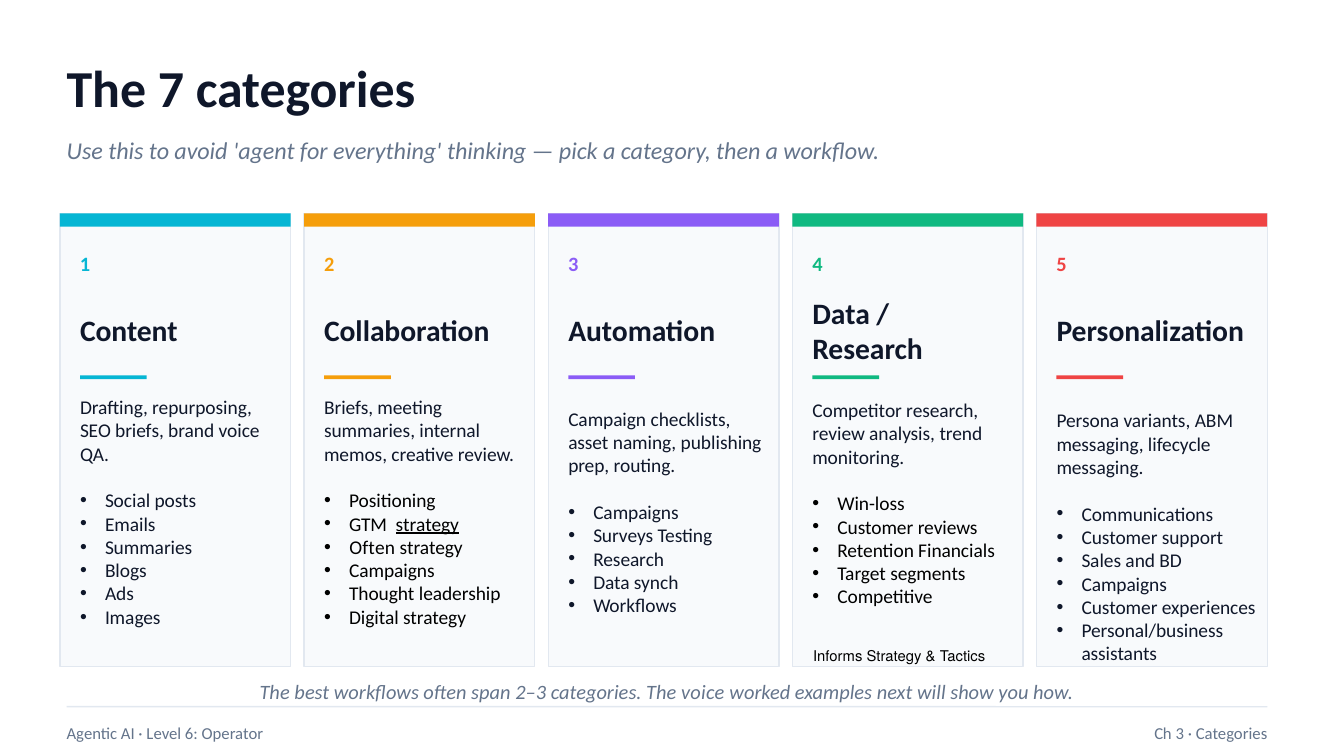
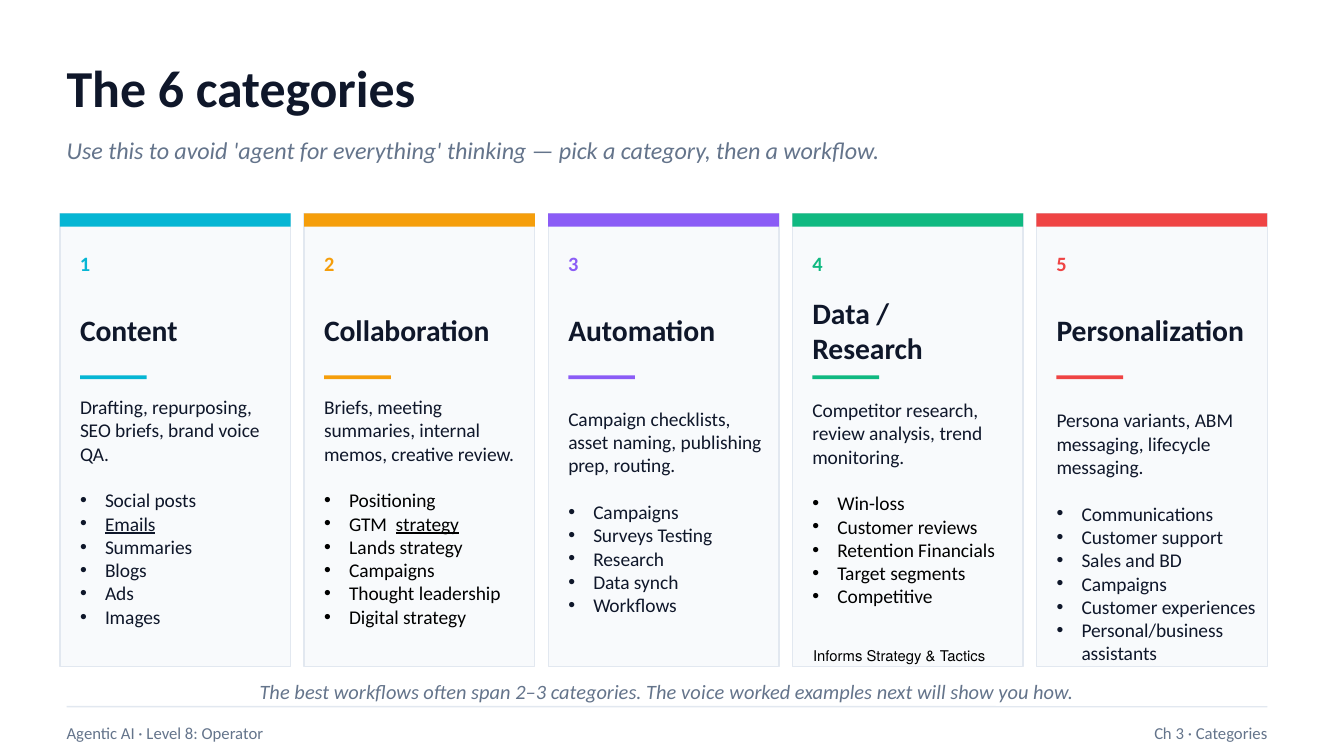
7: 7 -> 6
Emails underline: none -> present
Often at (372, 548): Often -> Lands
6: 6 -> 8
